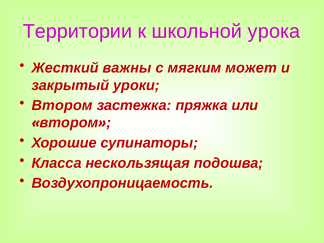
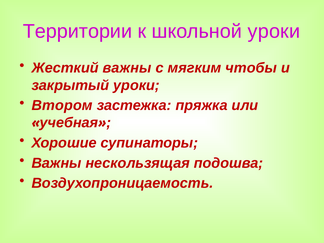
школьной урока: урока -> уроки
может: может -> чтобы
втором at (69, 123): втором -> учебная
Класса at (57, 163): Класса -> Важны
